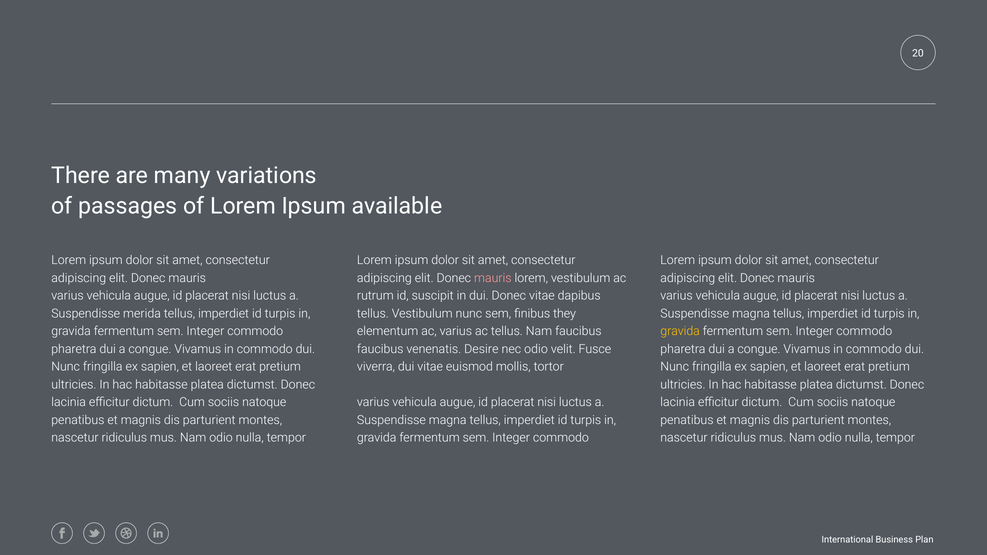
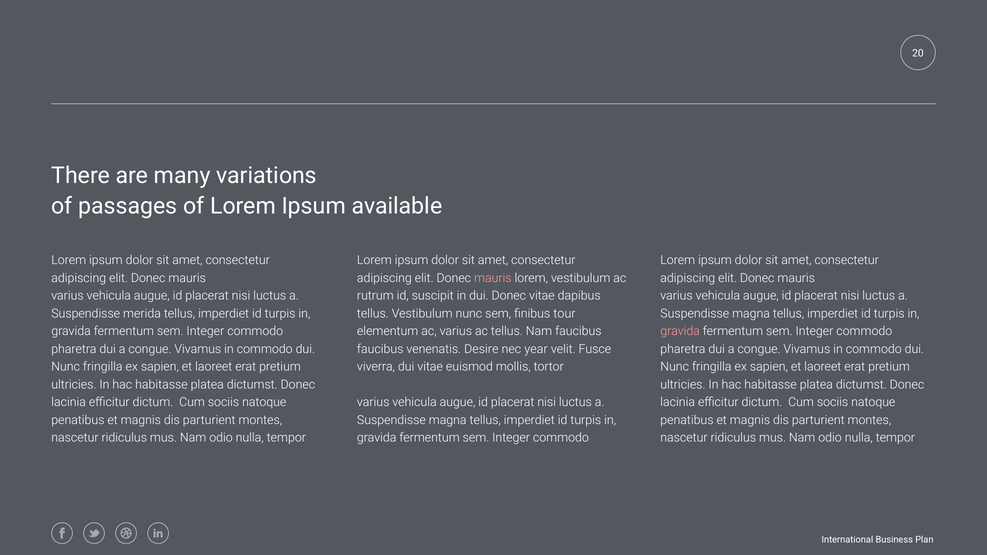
they: they -> tour
gravida at (680, 331) colour: yellow -> pink
nec odio: odio -> year
